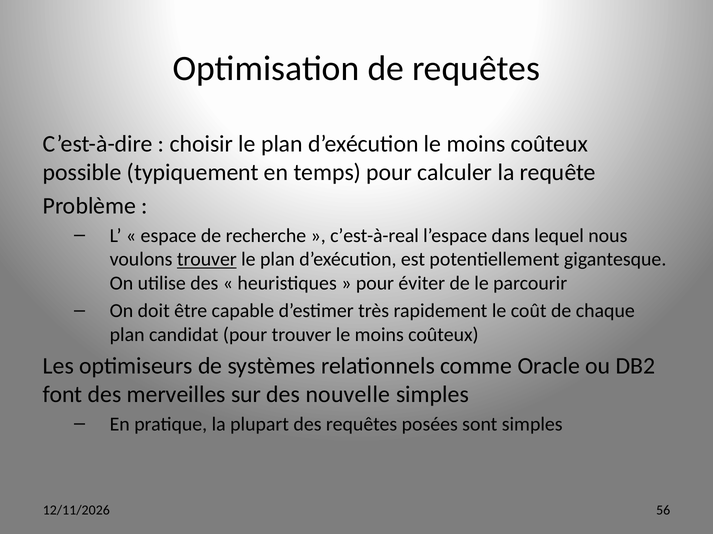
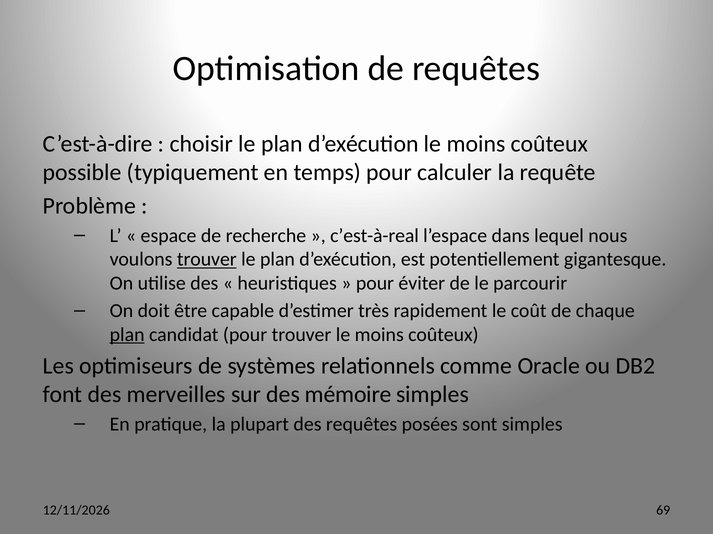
plan at (127, 335) underline: none -> present
nouvelle: nouvelle -> mémoire
56: 56 -> 69
